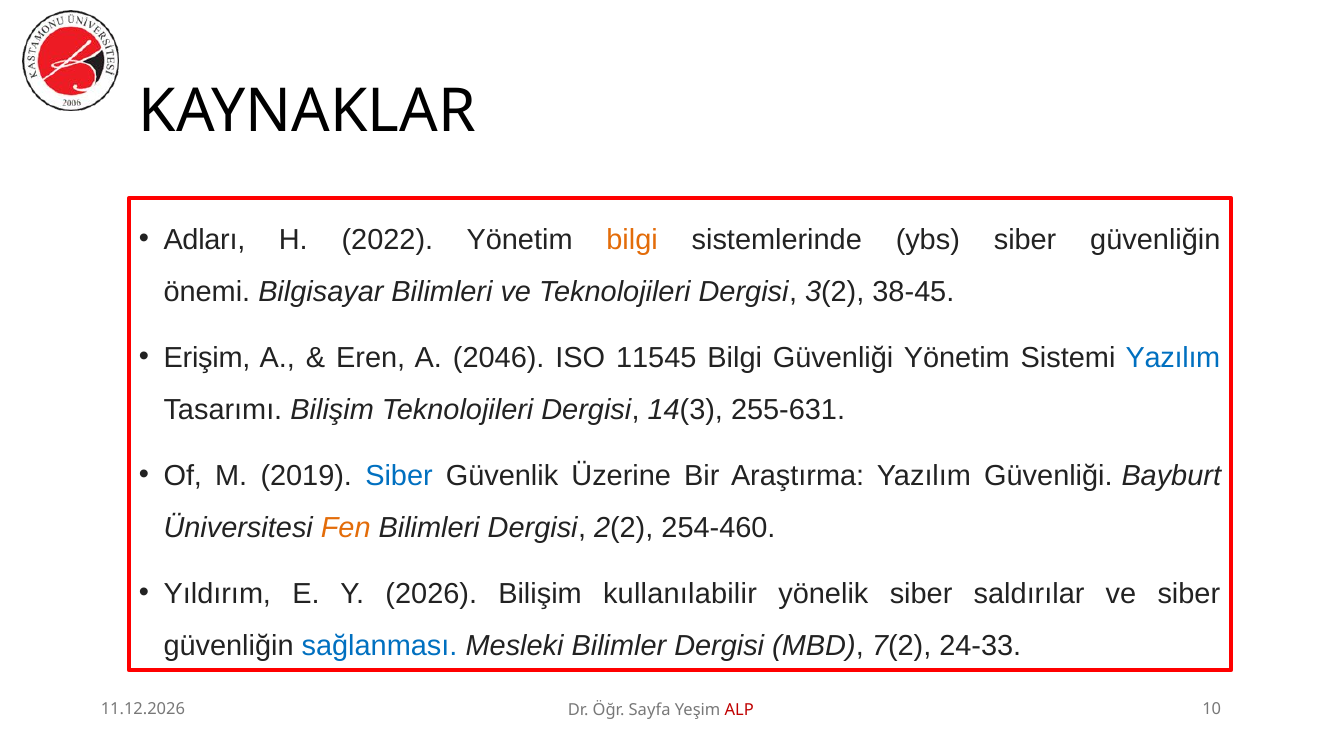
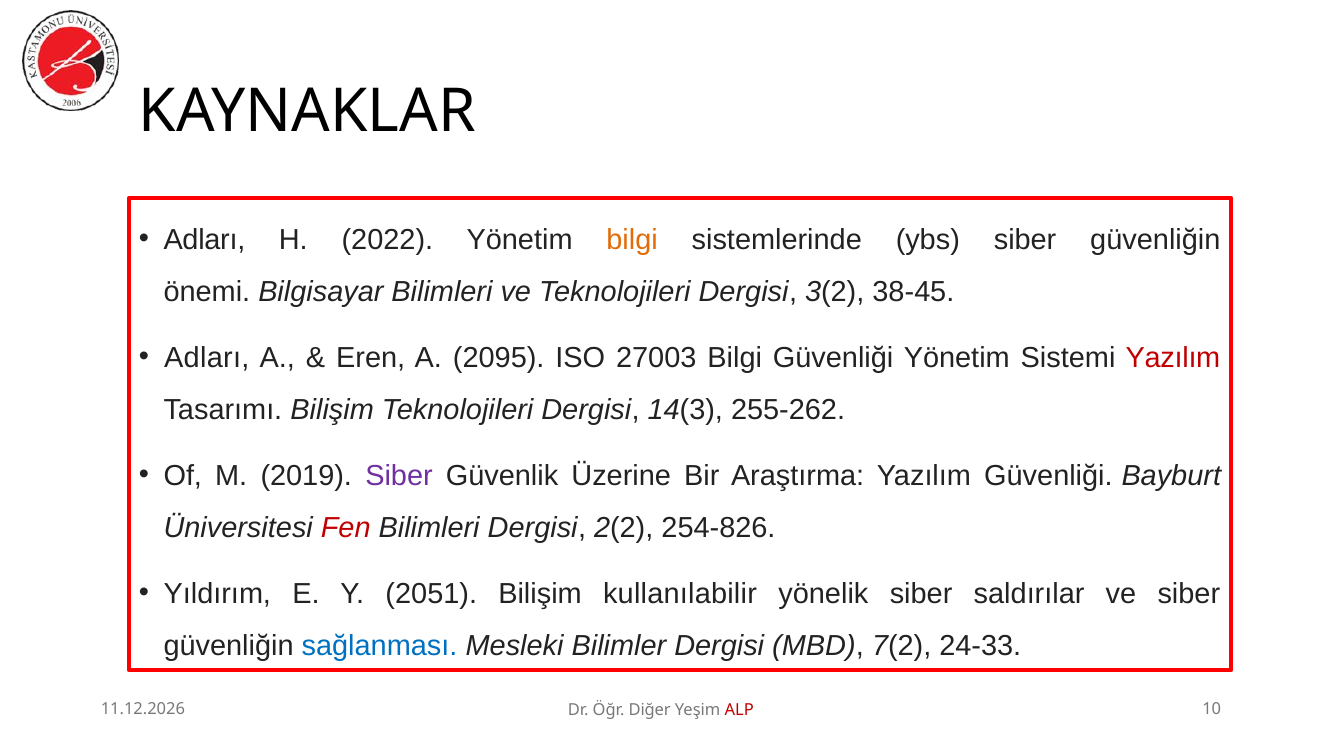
Erişim at (207, 357): Erişim -> Adları
2046: 2046 -> 2095
11545: 11545 -> 27003
Yazılım at (1173, 357) colour: blue -> red
255-631: 255-631 -> 255-262
Siber at (399, 475) colour: blue -> purple
Fen colour: orange -> red
254-460: 254-460 -> 254-826
2026: 2026 -> 2051
Sayfa: Sayfa -> Diğer
